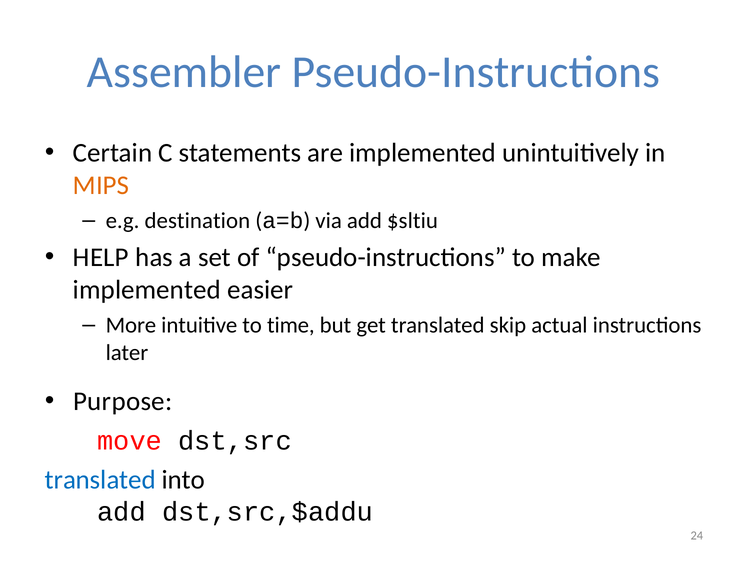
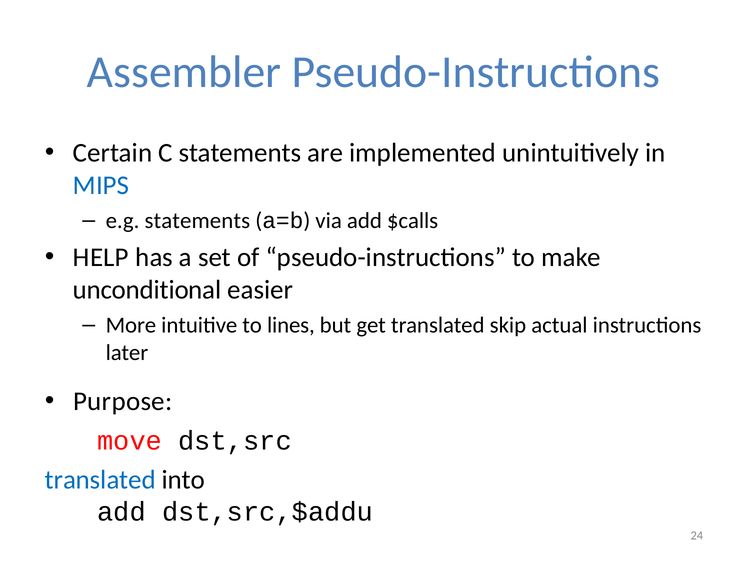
MIPS colour: orange -> blue
e.g destination: destination -> statements
$sltiu: $sltiu -> $calls
implemented at (147, 290): implemented -> unconditional
time: time -> lines
